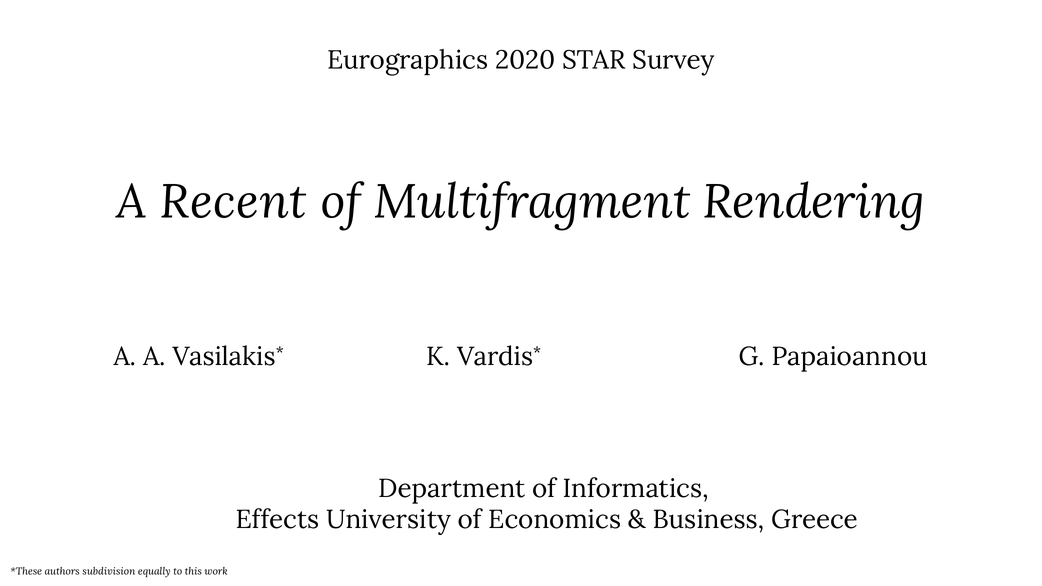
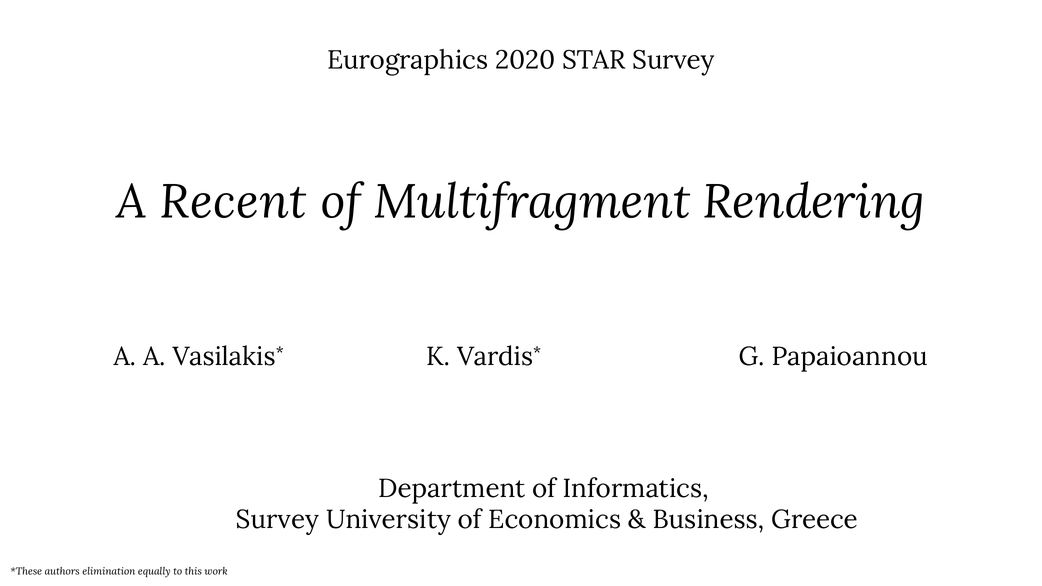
Effects at (278, 520): Effects -> Survey
subdivision: subdivision -> elimination
